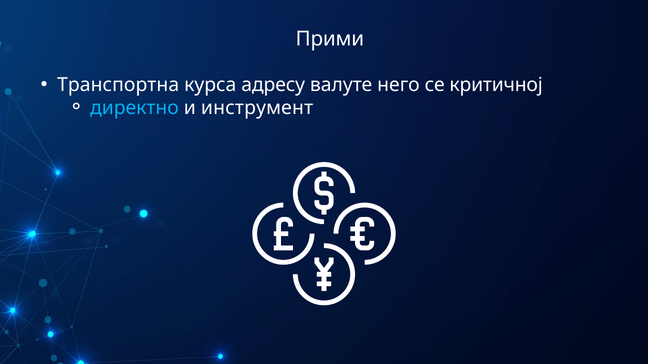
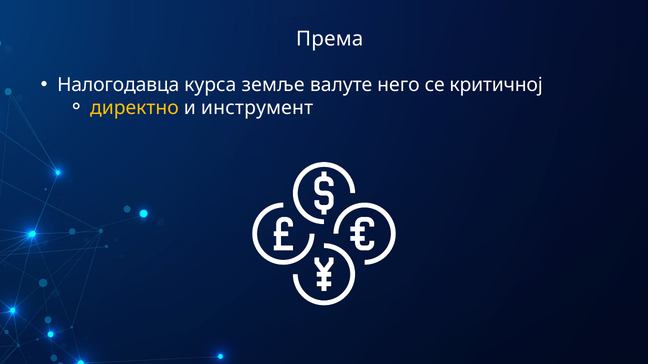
Прими: Прими -> Према
Транспортна: Транспортна -> Налогодавца
адресу: адресу -> земље
директно colour: light blue -> yellow
